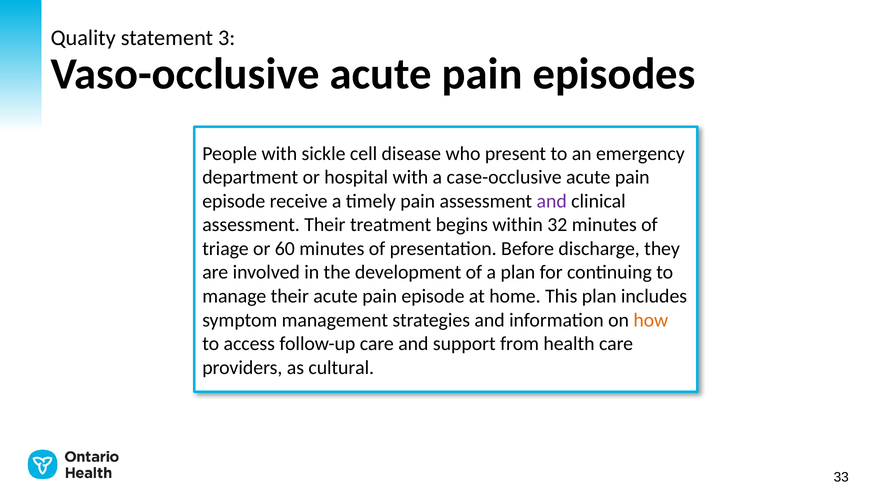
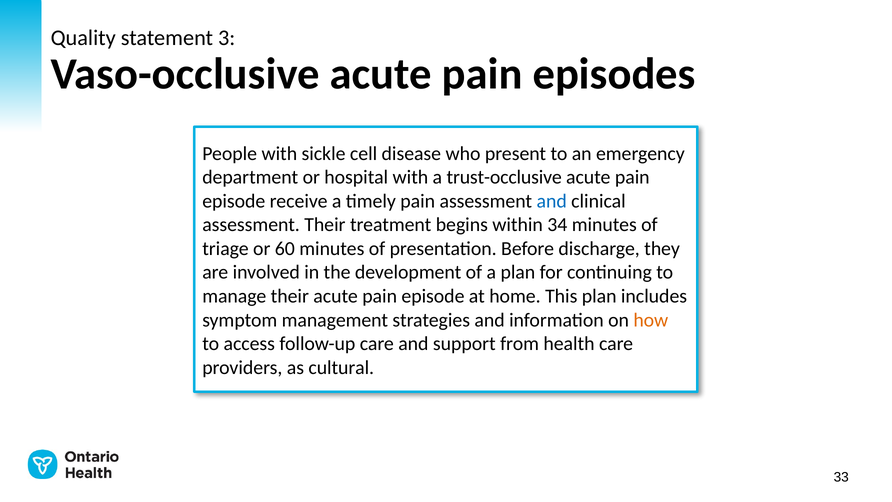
case-occlusive: case-occlusive -> trust-occlusive
and at (552, 201) colour: purple -> blue
32: 32 -> 34
